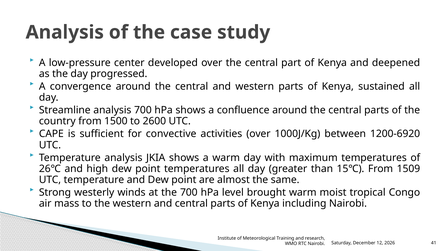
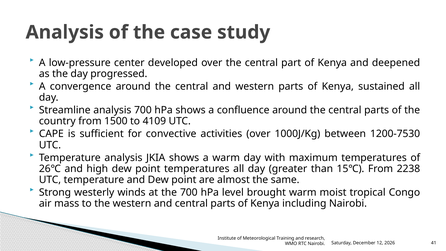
2600: 2600 -> 4109
1200-6920: 1200-6920 -> 1200-7530
1509: 1509 -> 2238
